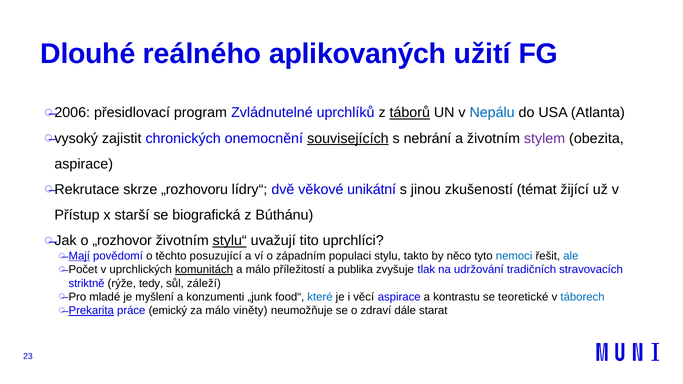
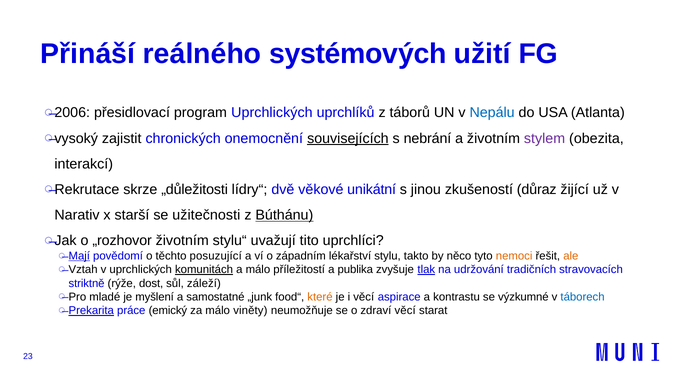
Dlouhé: Dlouhé -> Přináší
aplikovaných: aplikovaných -> systémových
program Zvládnutelné: Zvládnutelné -> Uprchlických
táborů underline: present -> none
aspirace at (84, 164): aspirace -> interakcí
„rozhovoru: „rozhovoru -> „důležitosti
témat: témat -> důraz
Přístup: Přístup -> Narativ
biografická: biografická -> užitečnosti
Búthánu underline: none -> present
stylu“ underline: present -> none
populaci: populaci -> lékařství
nemoci colour: blue -> orange
ale colour: blue -> orange
Počet: Počet -> Vztah
tlak underline: none -> present
tedy: tedy -> dost
konzumenti: konzumenti -> samostatné
které colour: blue -> orange
teoretické: teoretické -> výzkumné
zdraví dále: dále -> věcí
